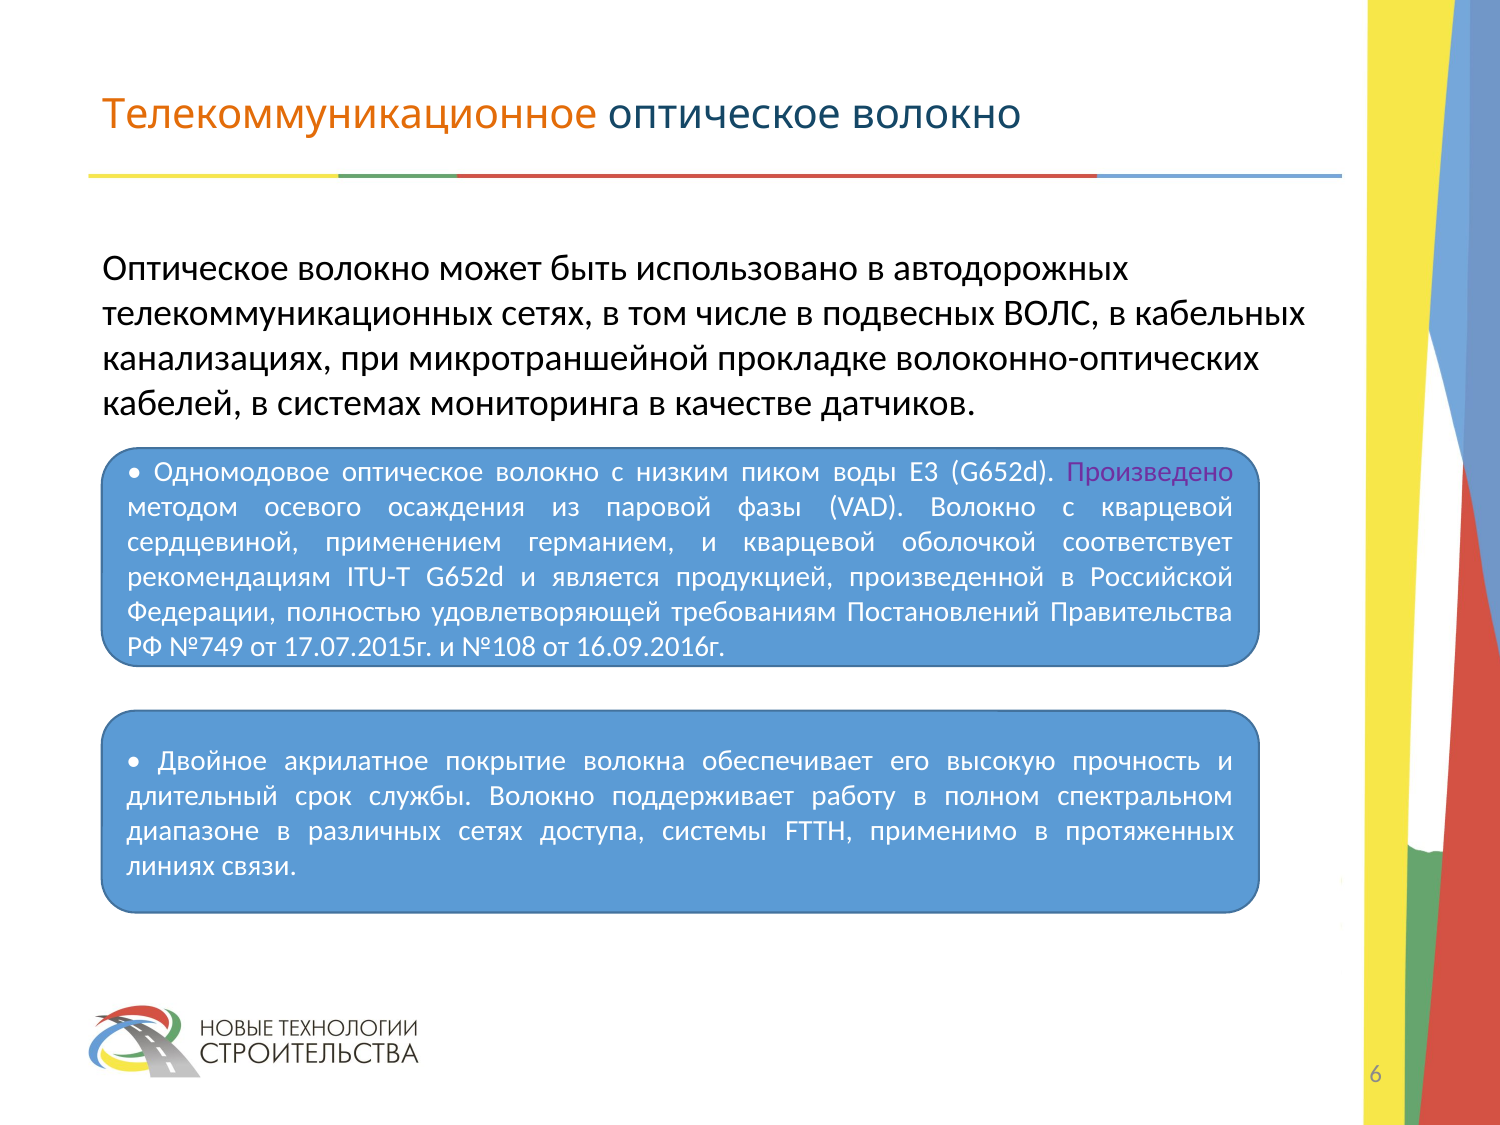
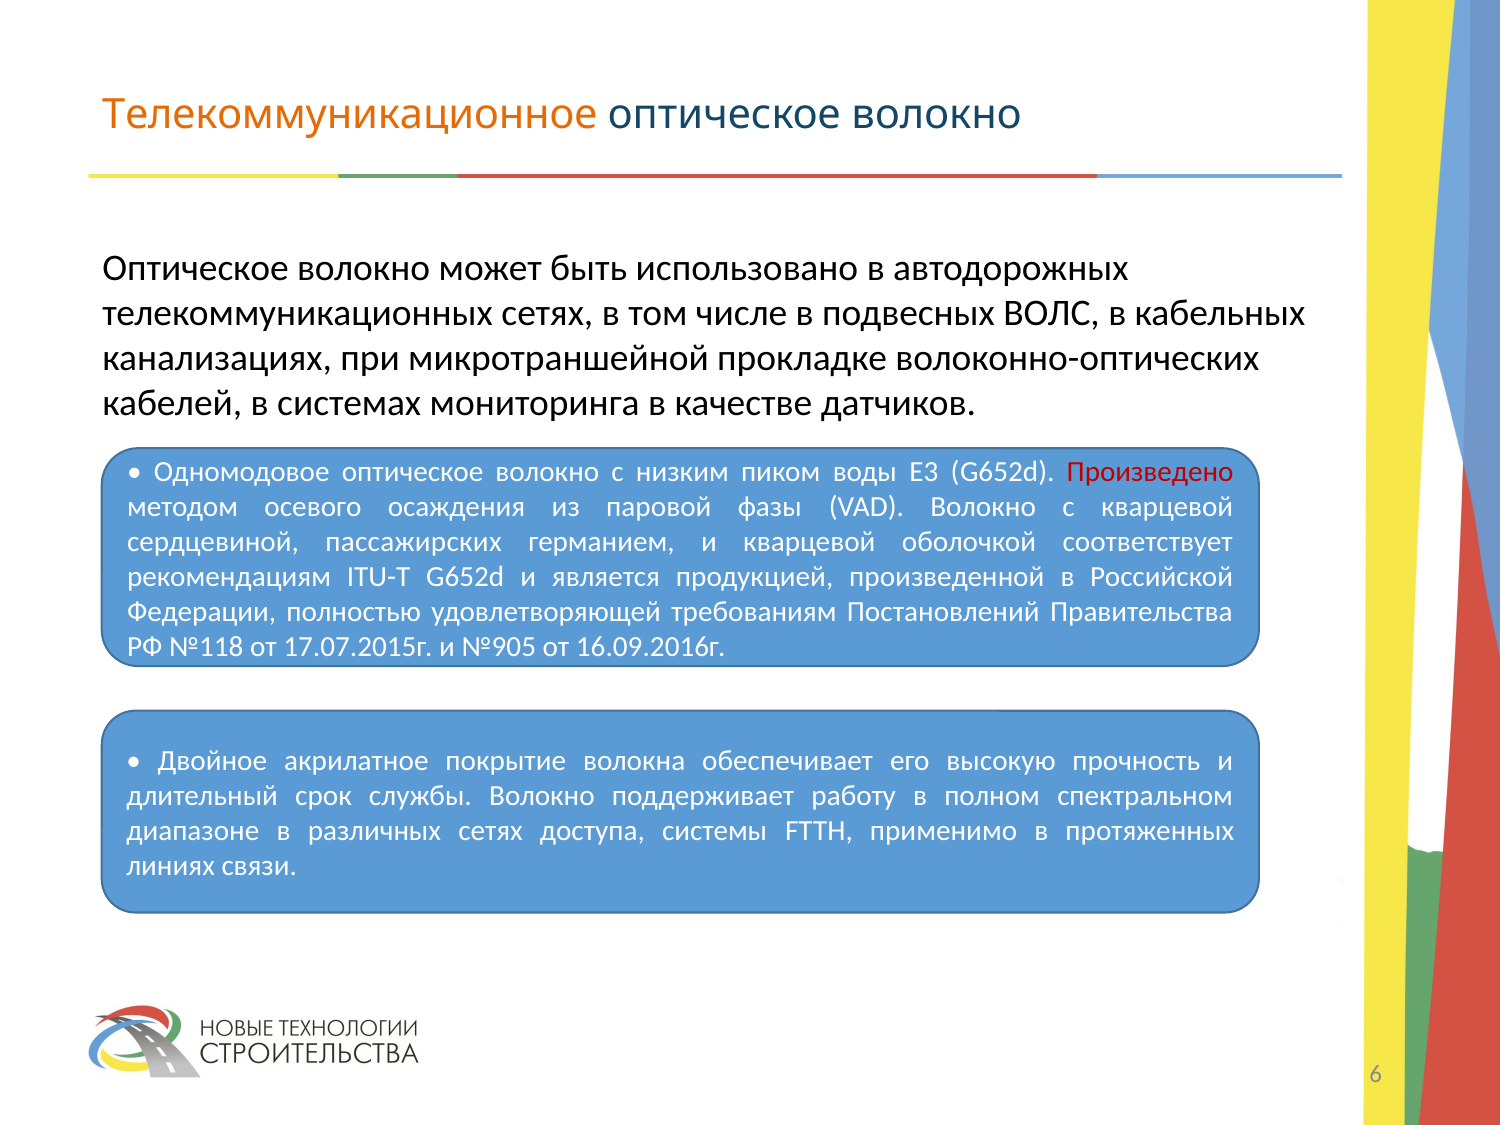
Произведено colour: purple -> red
применением: применением -> пассажирских
№749: №749 -> №118
№108: №108 -> №905
